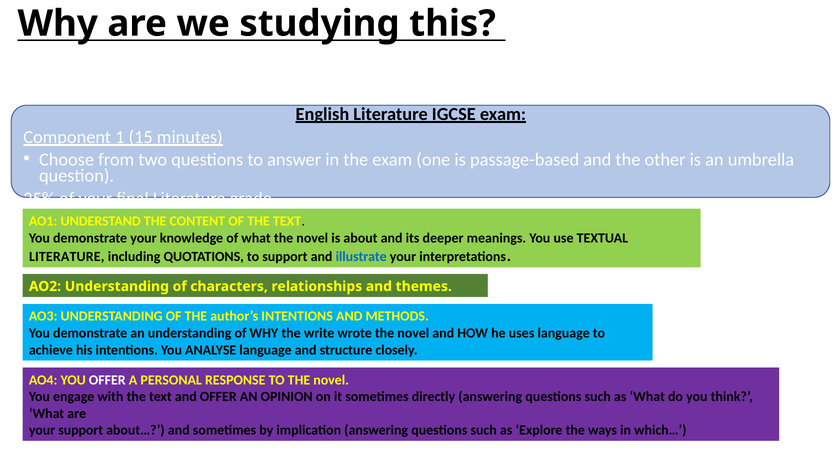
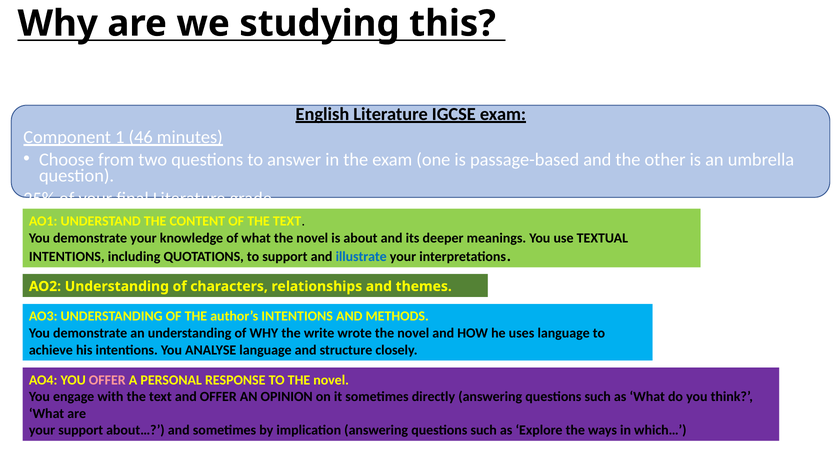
15: 15 -> 46
LITERATURE at (67, 256): LITERATURE -> INTENTIONS
OFFER at (107, 380) colour: white -> pink
